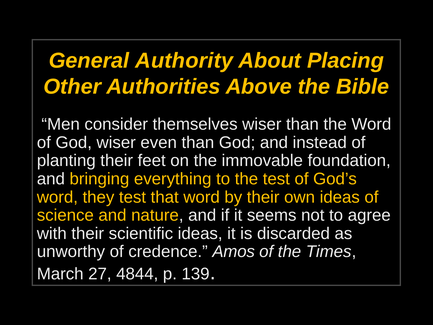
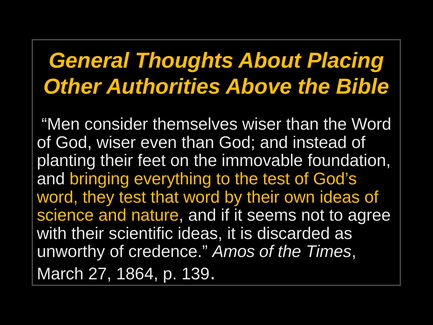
Authority: Authority -> Thoughts
4844: 4844 -> 1864
